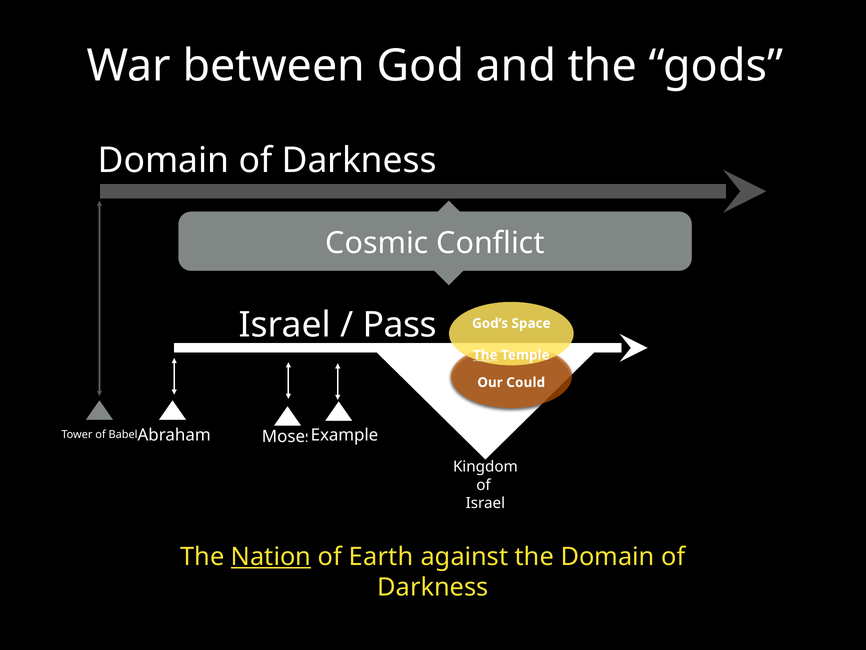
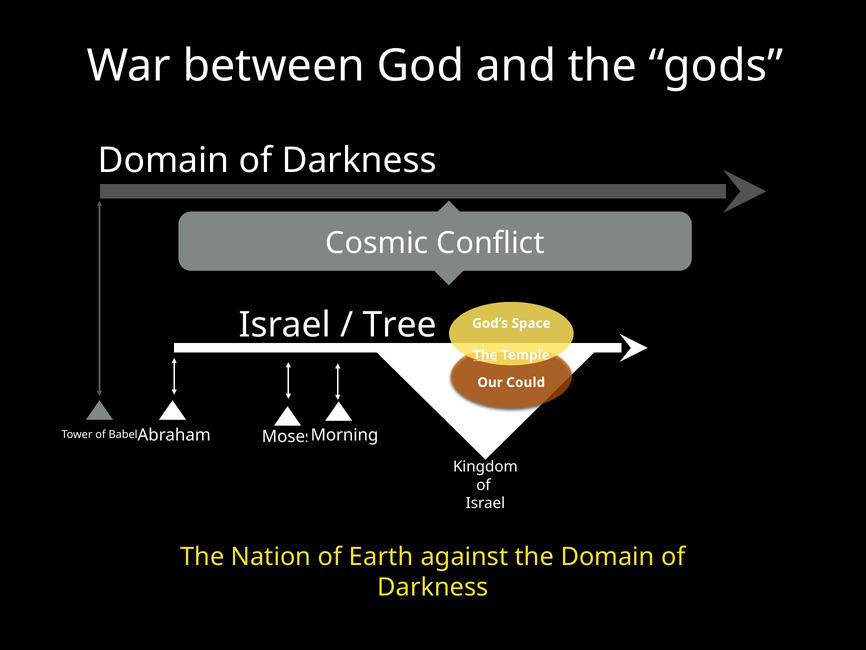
Pass: Pass -> Tree
Example: Example -> Morning
Nation underline: present -> none
